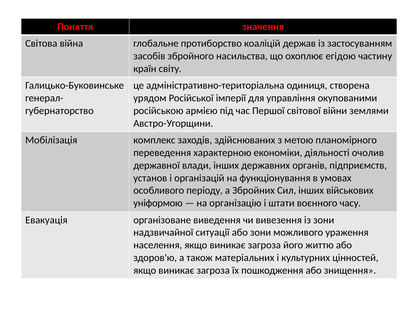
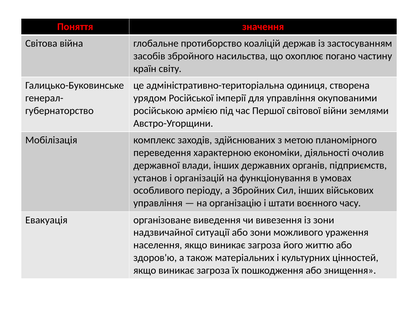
егідою: егідою -> погано
уніформою at (158, 204): уніформою -> управління
